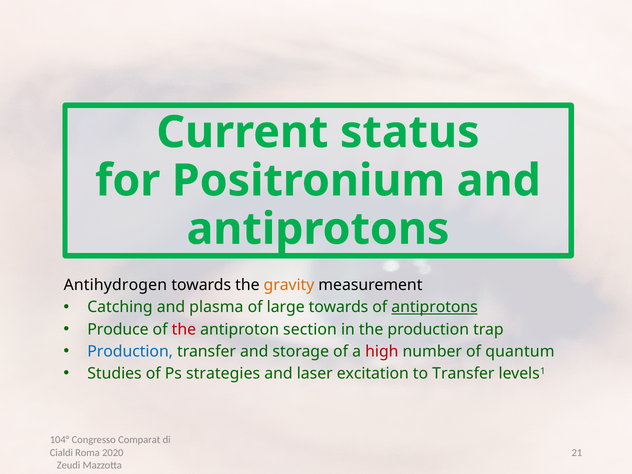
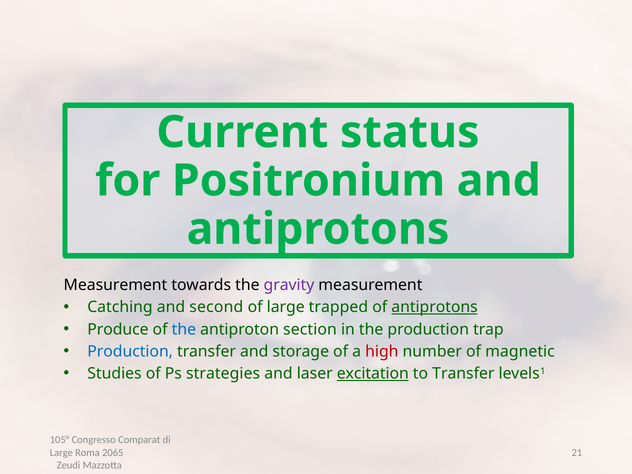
Antihydrogen at (115, 285): Antihydrogen -> Measurement
gravity colour: orange -> purple
plasma: plasma -> second
large towards: towards -> trapped
the at (184, 329) colour: red -> blue
quantum: quantum -> magnetic
excitation underline: none -> present
104°: 104° -> 105°
Cialdi at (61, 453): Cialdi -> Large
2020: 2020 -> 2065
